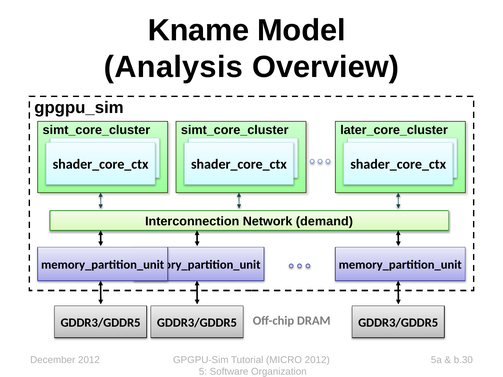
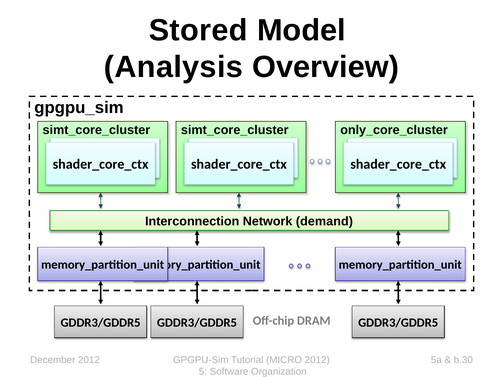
Kname: Kname -> Stored
later_core_cluster: later_core_cluster -> only_core_cluster
